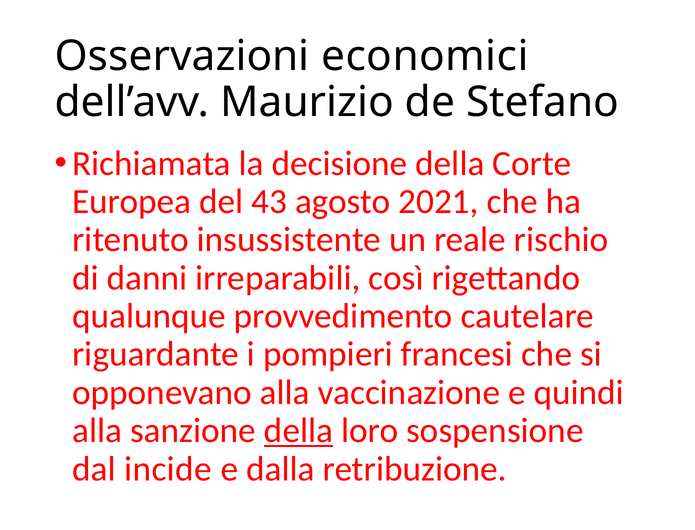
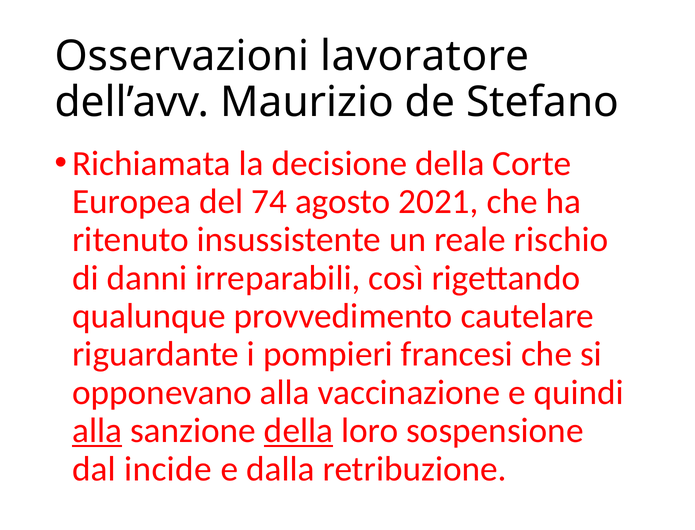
economici: economici -> lavoratore
43: 43 -> 74
alla at (97, 430) underline: none -> present
